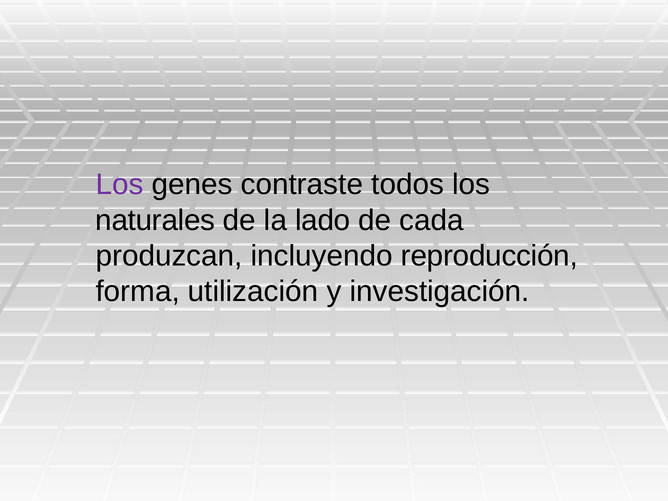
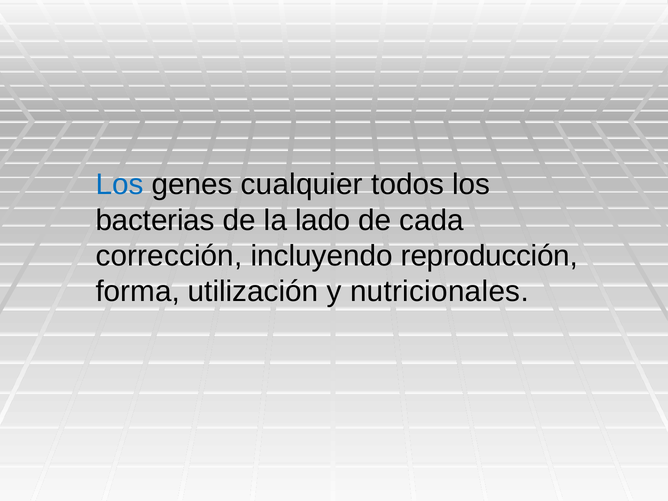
Los at (120, 185) colour: purple -> blue
contraste: contraste -> cualquier
naturales: naturales -> bacterias
produzcan: produzcan -> corrección
investigación: investigación -> nutricionales
